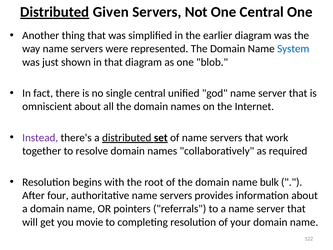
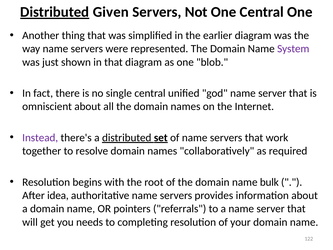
System colour: blue -> purple
four: four -> idea
movie: movie -> needs
